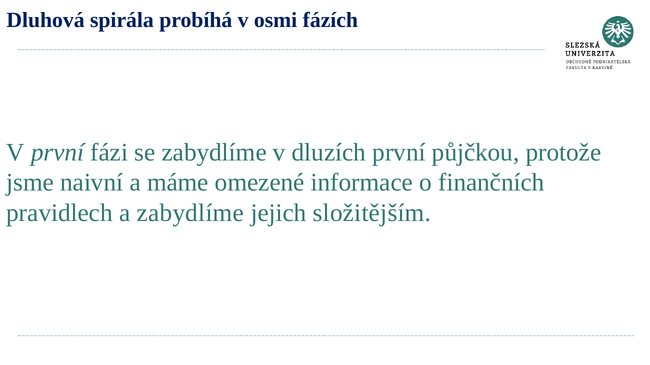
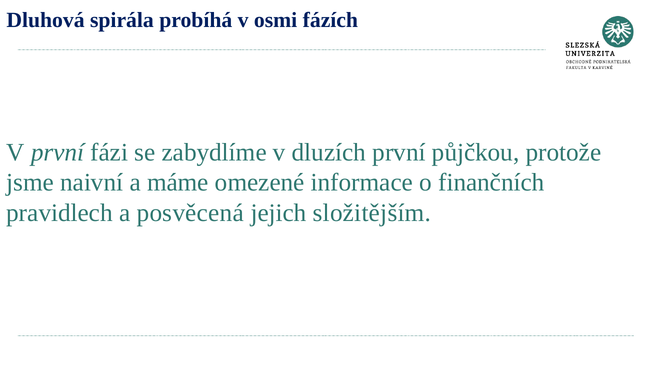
a zabydlíme: zabydlíme -> posvěcená
